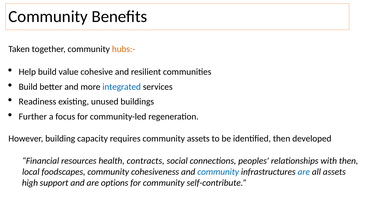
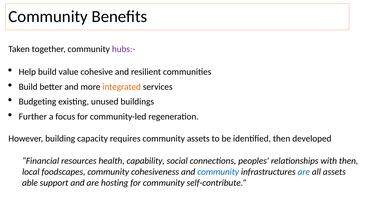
hubs:- colour: orange -> purple
integrated colour: blue -> orange
Readiness: Readiness -> Budgeting
contracts: contracts -> capability
high: high -> able
options: options -> hosting
